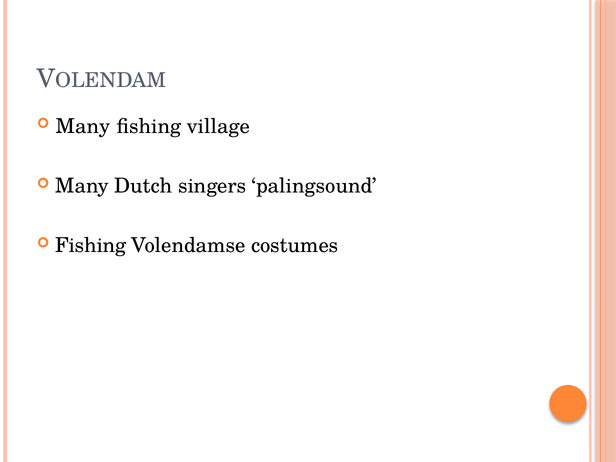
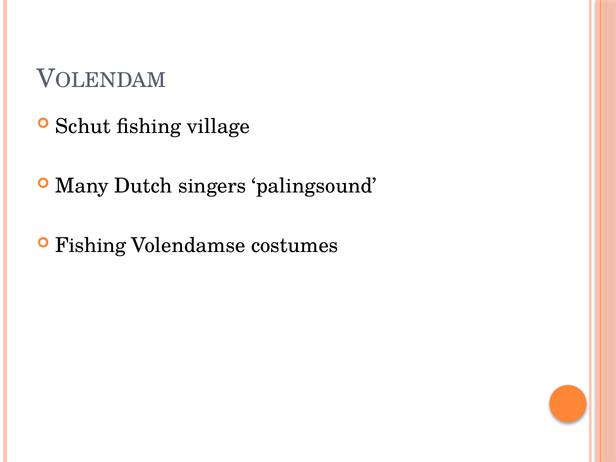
Many at (83, 127): Many -> Schut
